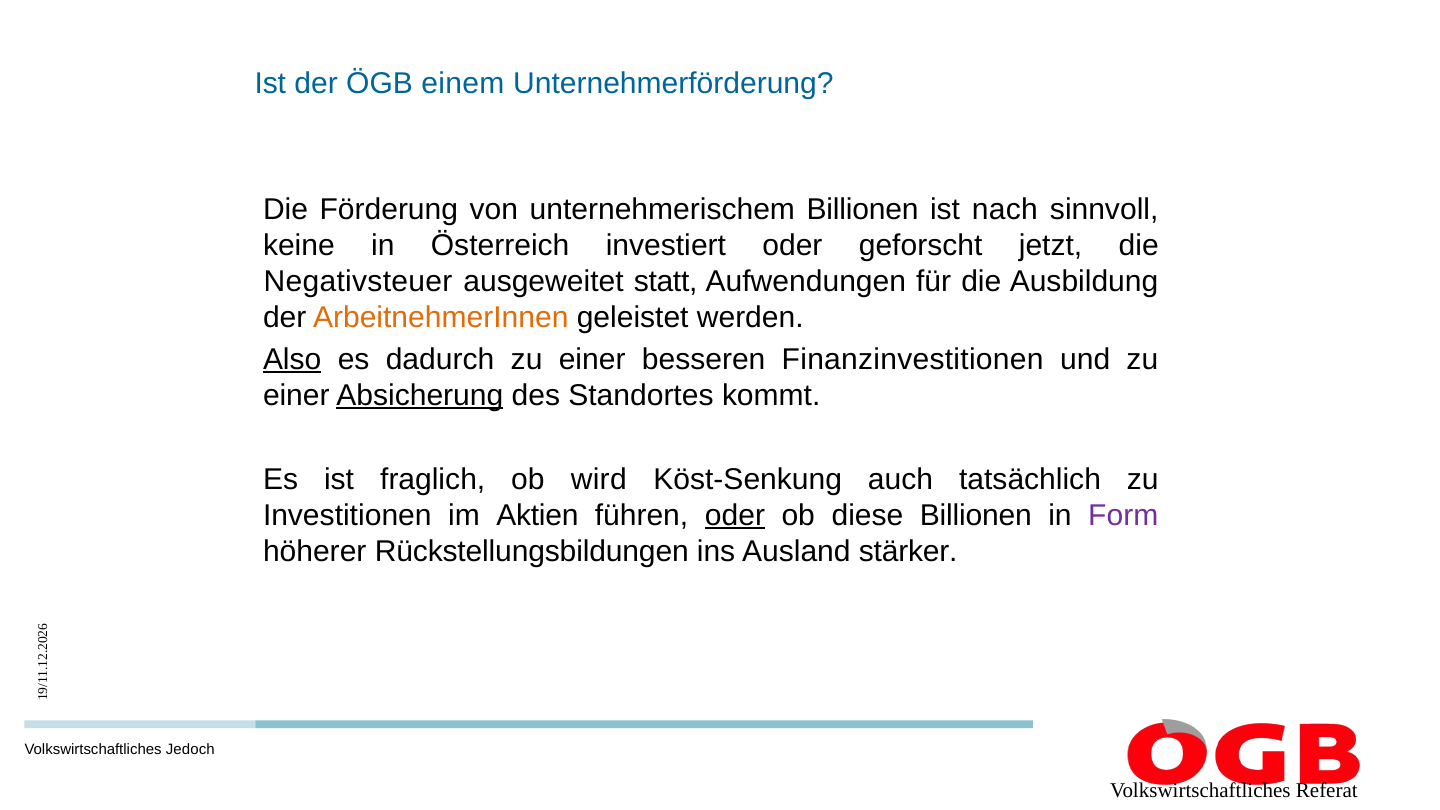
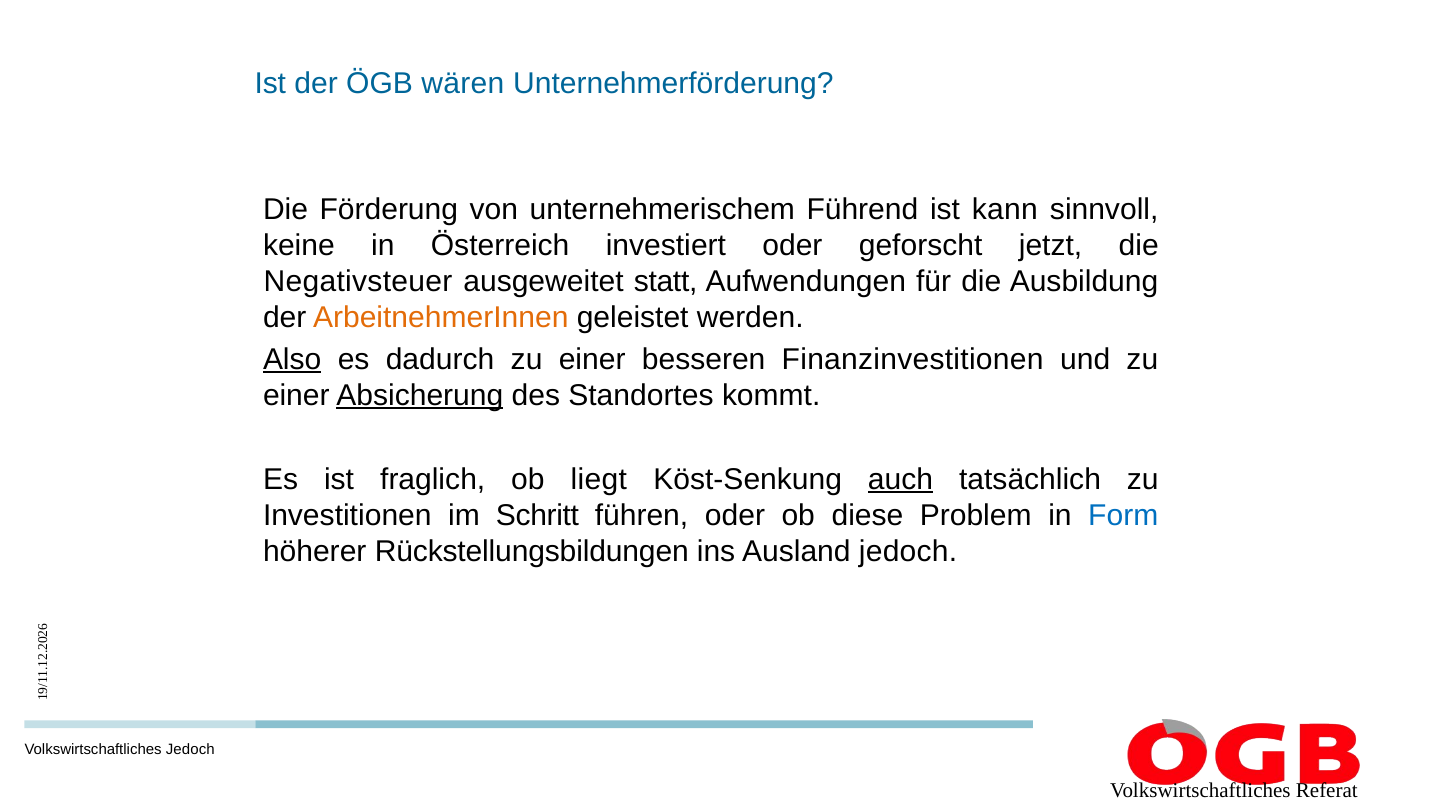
einem: einem -> wären
unternehmerischem Billionen: Billionen -> Führend
nach: nach -> kann
wird: wird -> liegt
auch underline: none -> present
Aktien: Aktien -> Schritt
oder at (735, 515) underline: present -> none
diese Billionen: Billionen -> Problem
Form colour: purple -> blue
Ausland stärker: stärker -> jedoch
